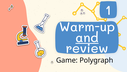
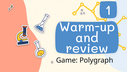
and underline: present -> none
